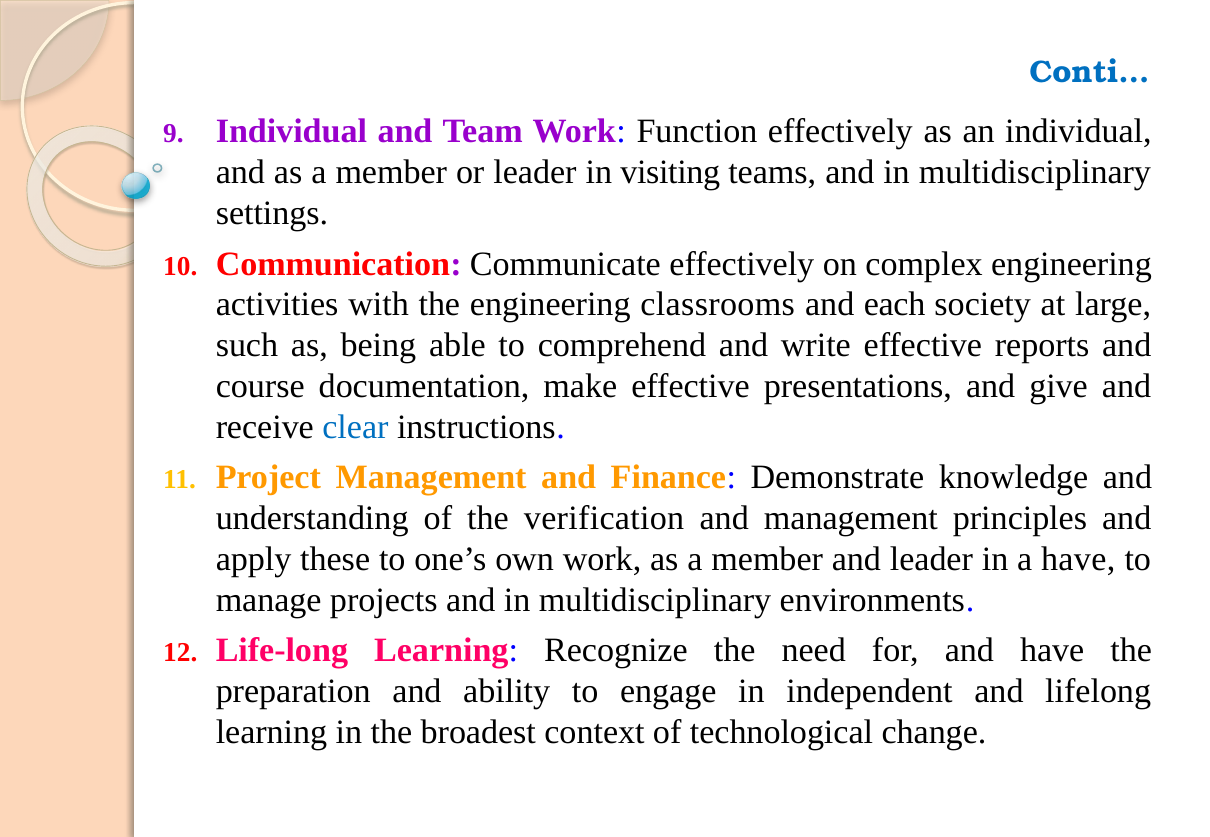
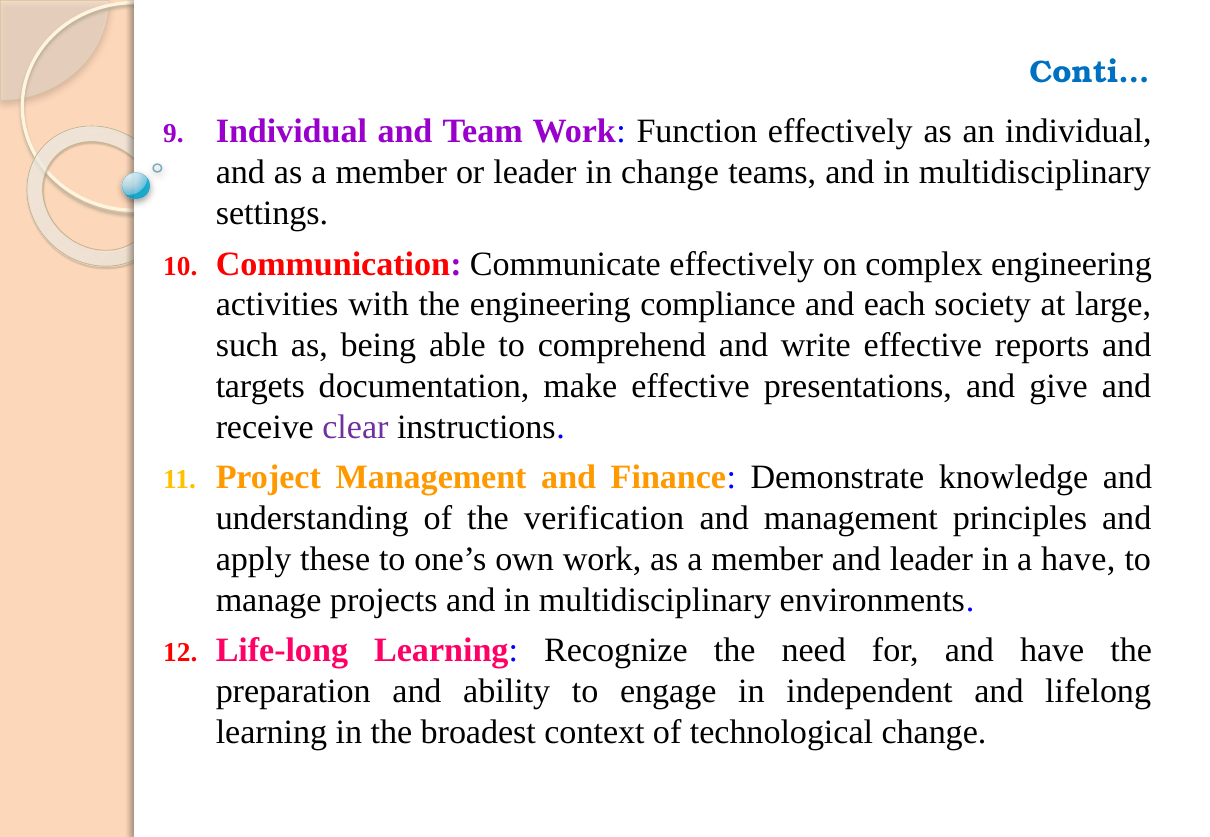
in visiting: visiting -> change
classrooms: classrooms -> compliance
course: course -> targets
clear colour: blue -> purple
